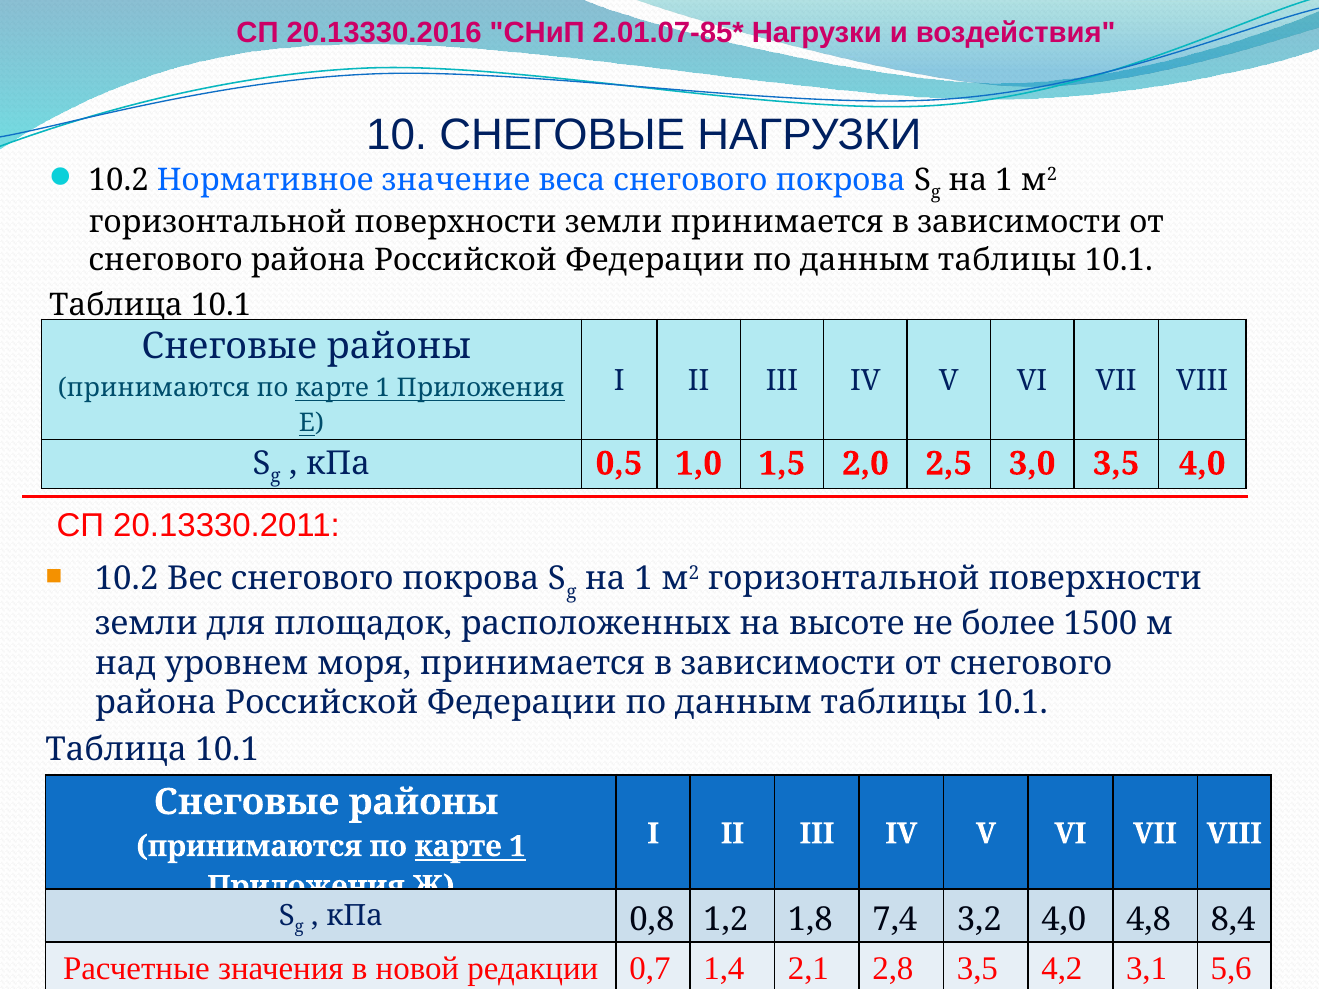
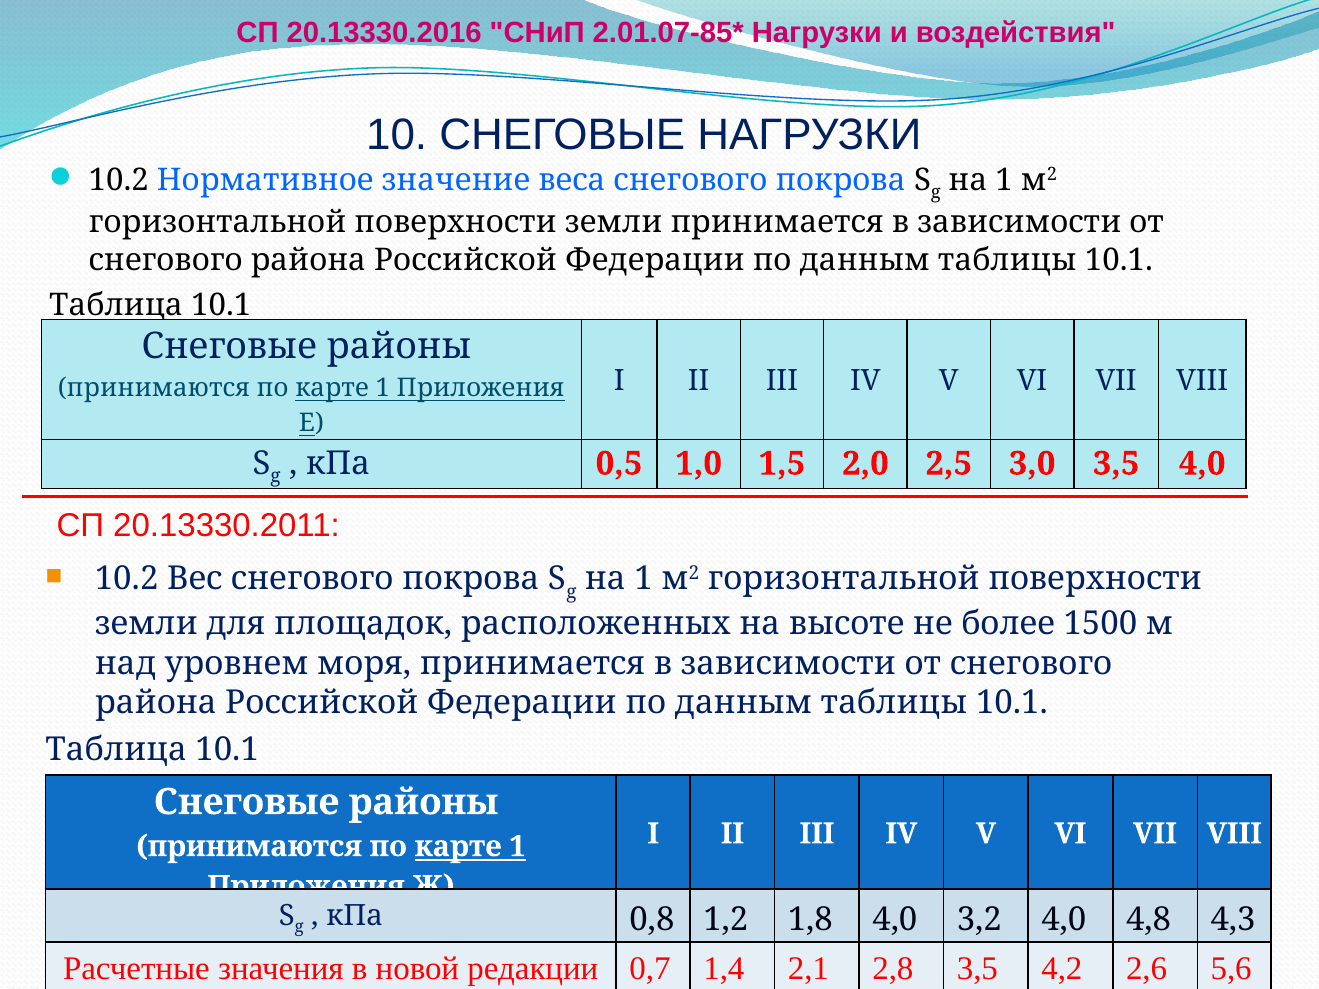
1,8 7,4: 7,4 -> 4,0
8,4: 8,4 -> 4,3
3,1: 3,1 -> 2,6
